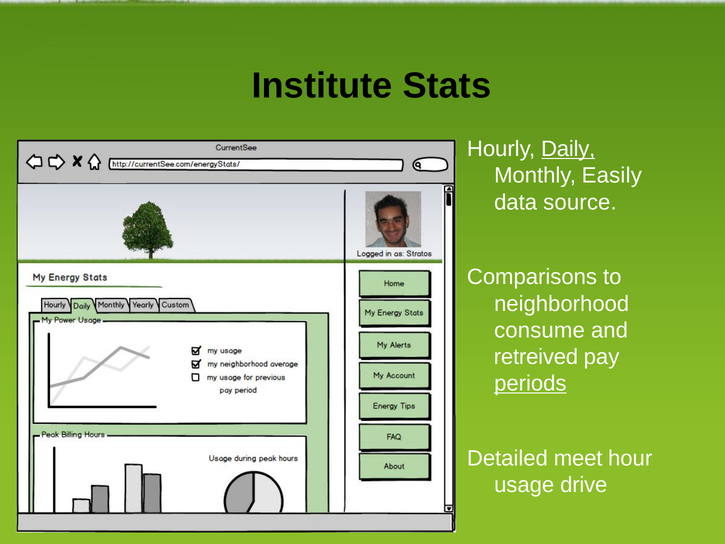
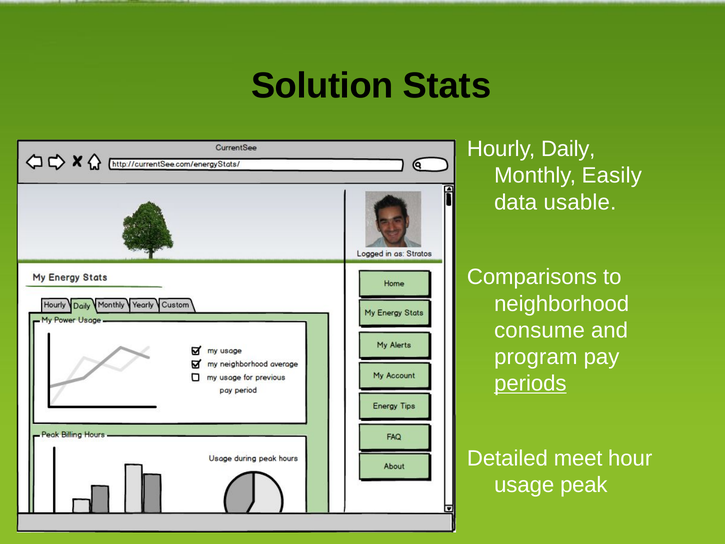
Institute: Institute -> Solution
Daily underline: present -> none
source: source -> usable
retreived: retreived -> program
drive: drive -> peak
